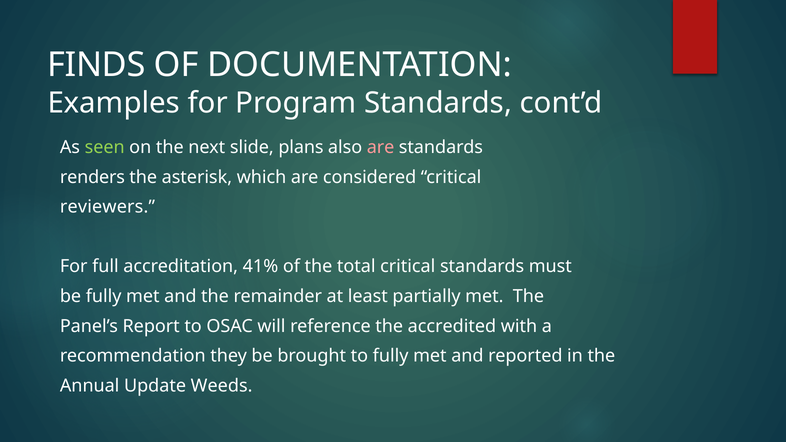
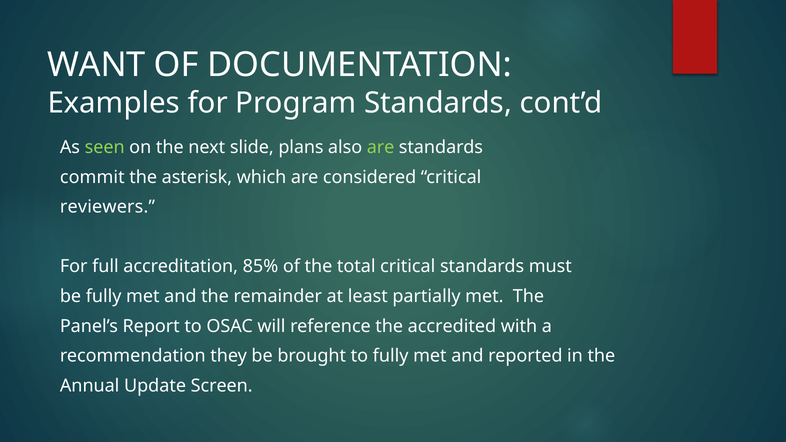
FINDS: FINDS -> WANT
are at (381, 147) colour: pink -> light green
renders: renders -> commit
41%: 41% -> 85%
Weeds: Weeds -> Screen
